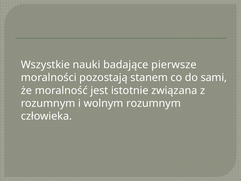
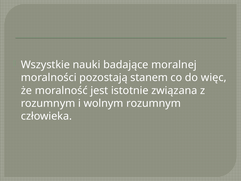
pierwsze: pierwsze -> moralnej
sami: sami -> więc
